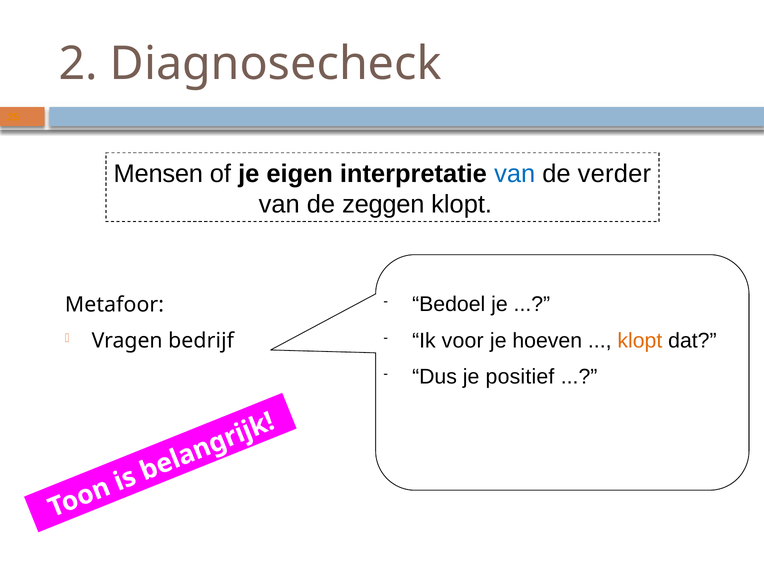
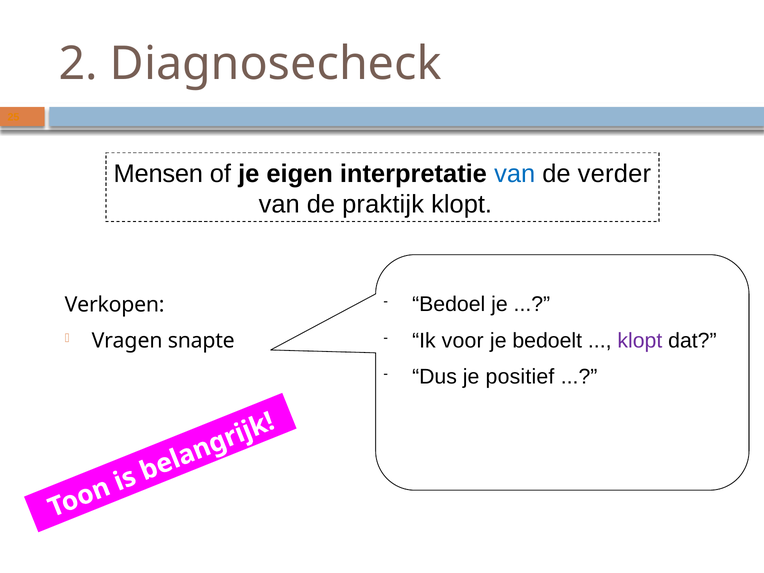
zeggen: zeggen -> praktijk
Metafoor: Metafoor -> Verkopen
hoeven: hoeven -> bedoelt
klopt at (640, 341) colour: orange -> purple
bedrijf: bedrijf -> snapte
